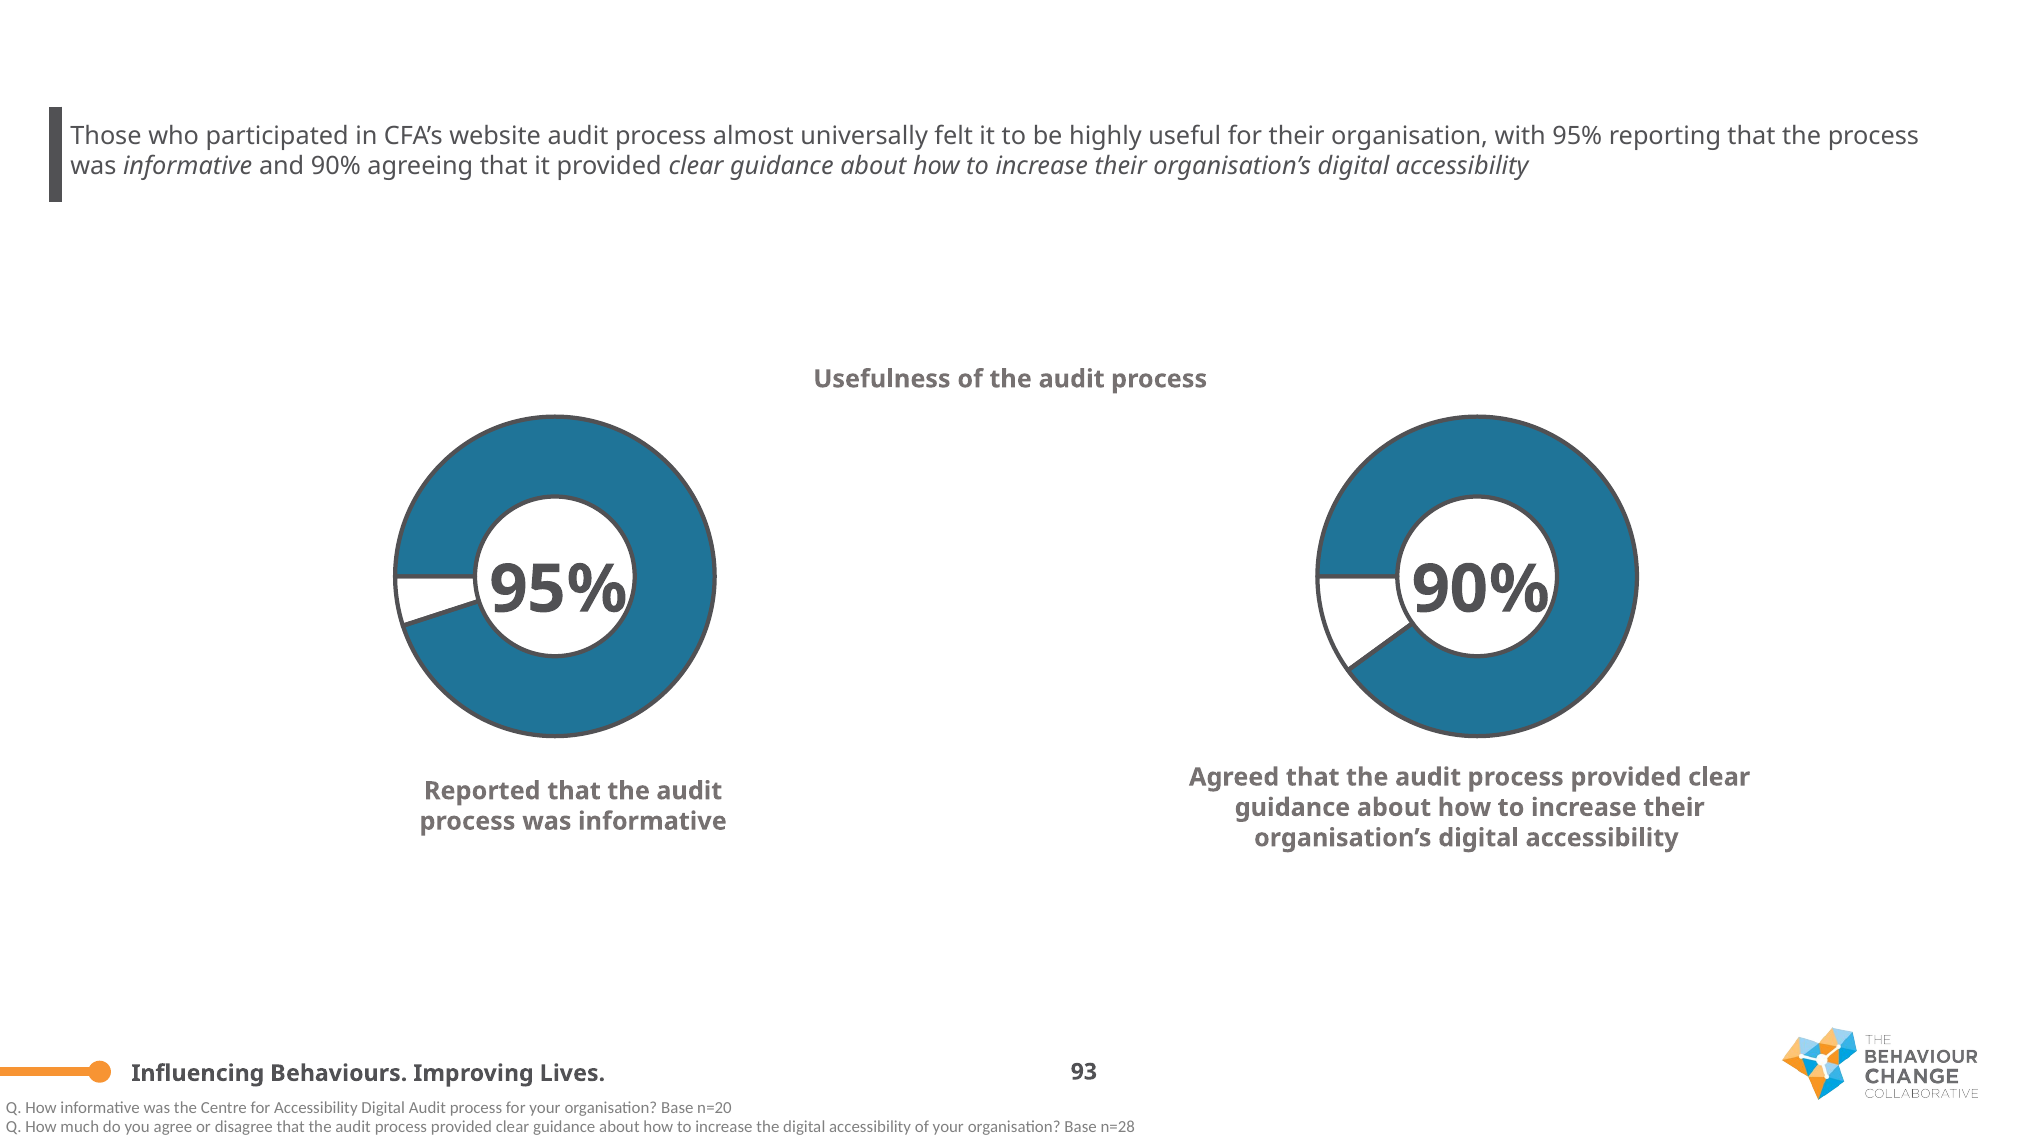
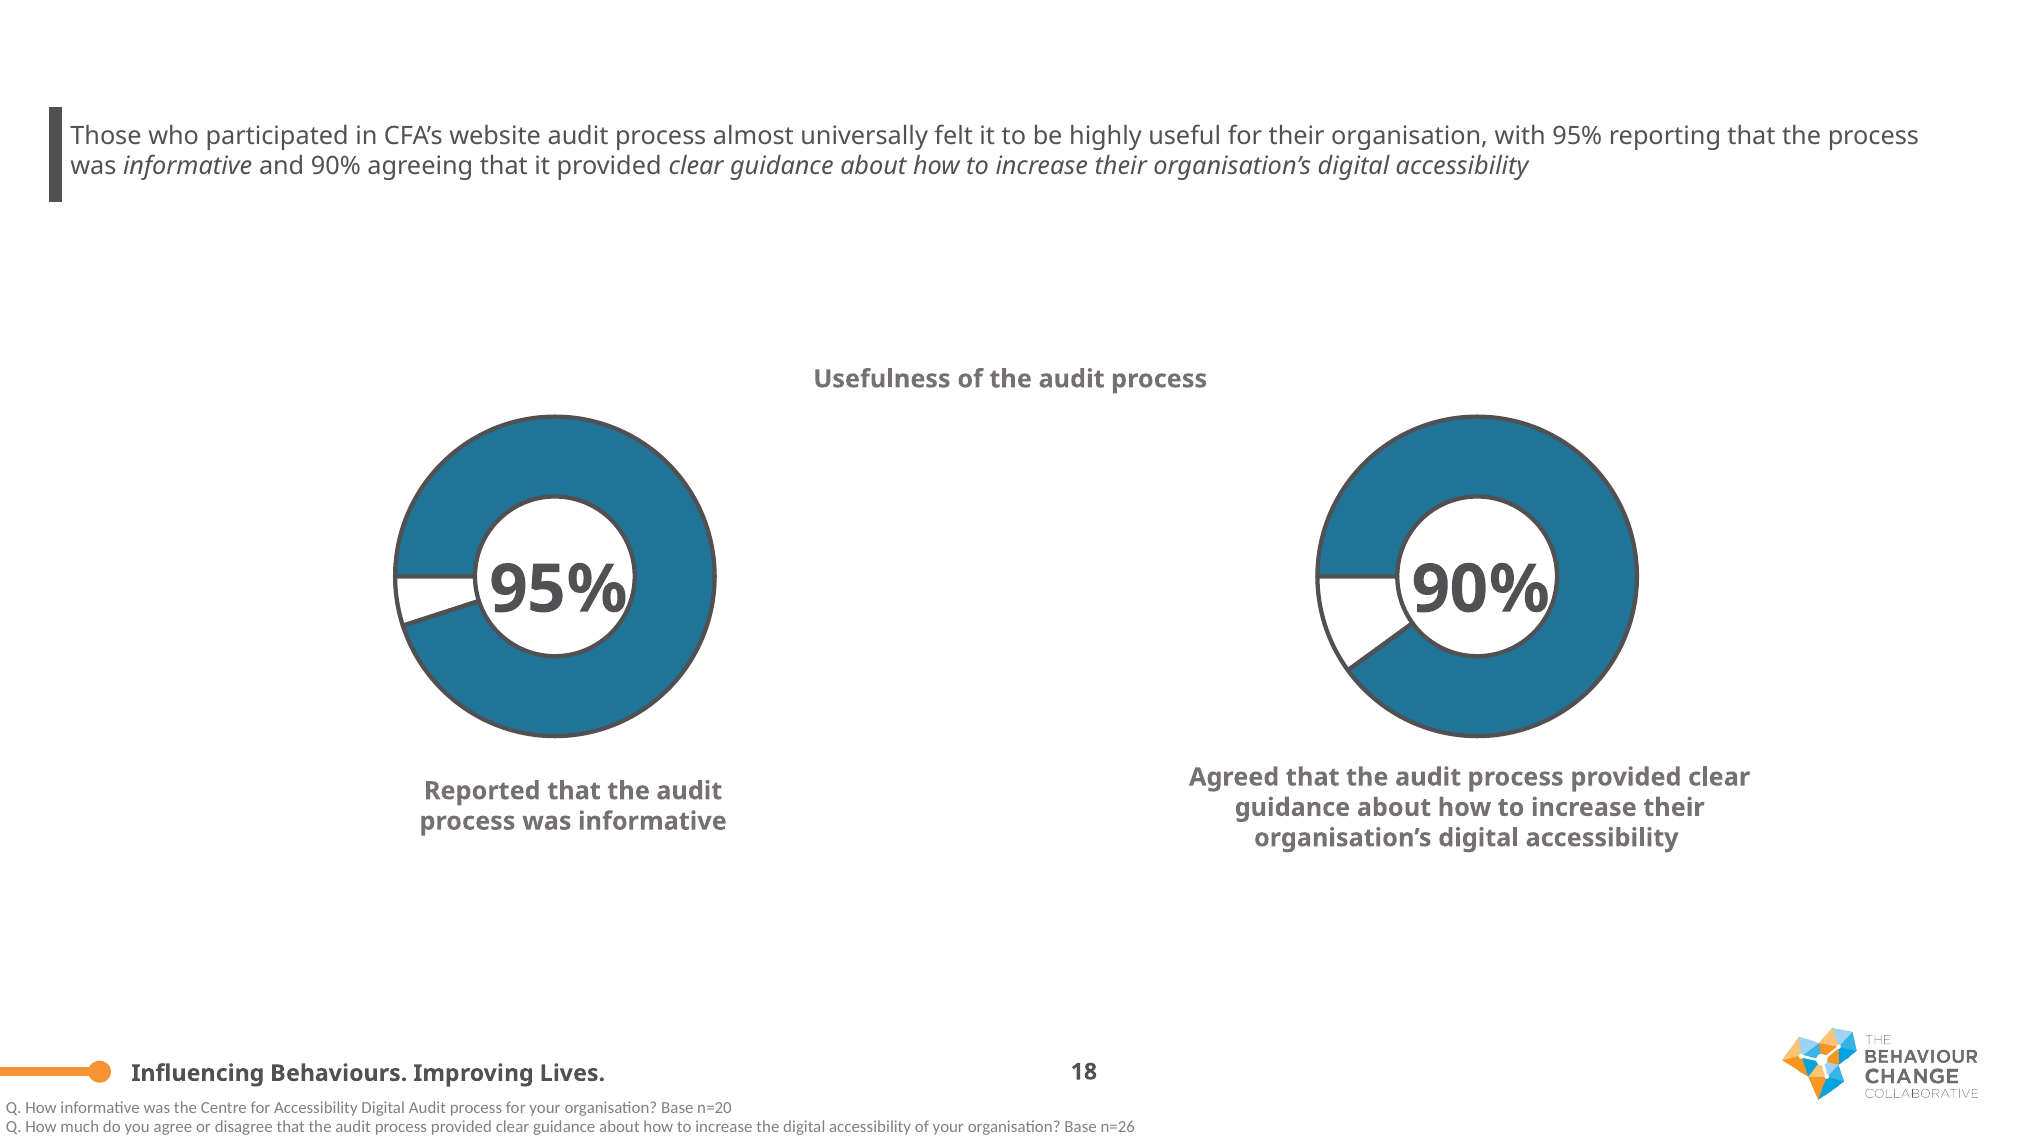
93: 93 -> 18
n=28: n=28 -> n=26
